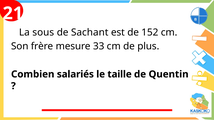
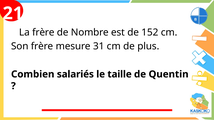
La sous: sous -> frère
Sachant: Sachant -> Nombre
33: 33 -> 31
